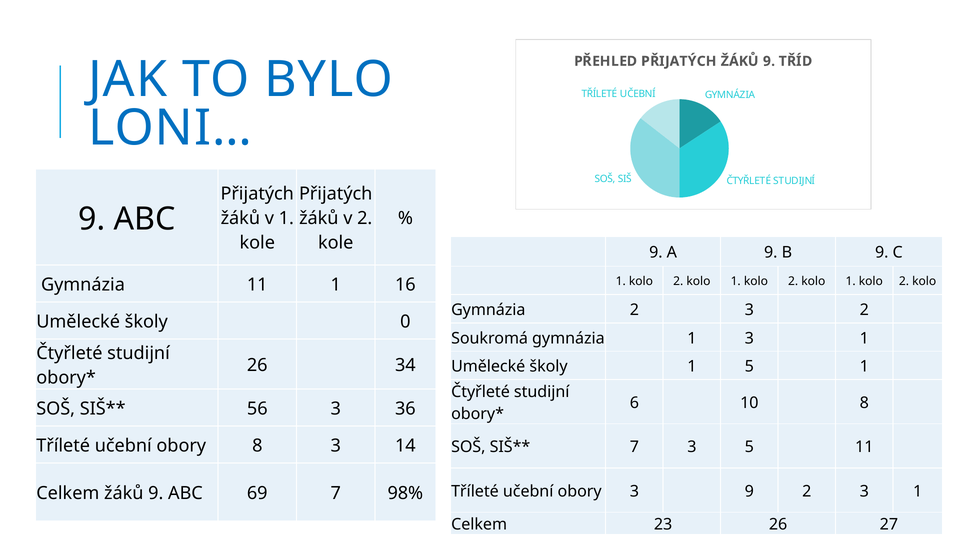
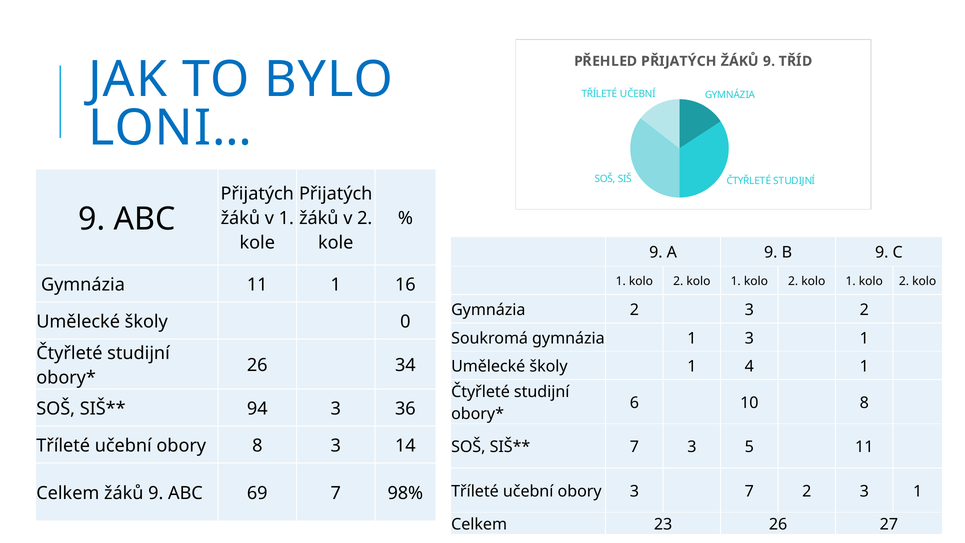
1 5: 5 -> 4
56: 56 -> 94
3 9: 9 -> 7
